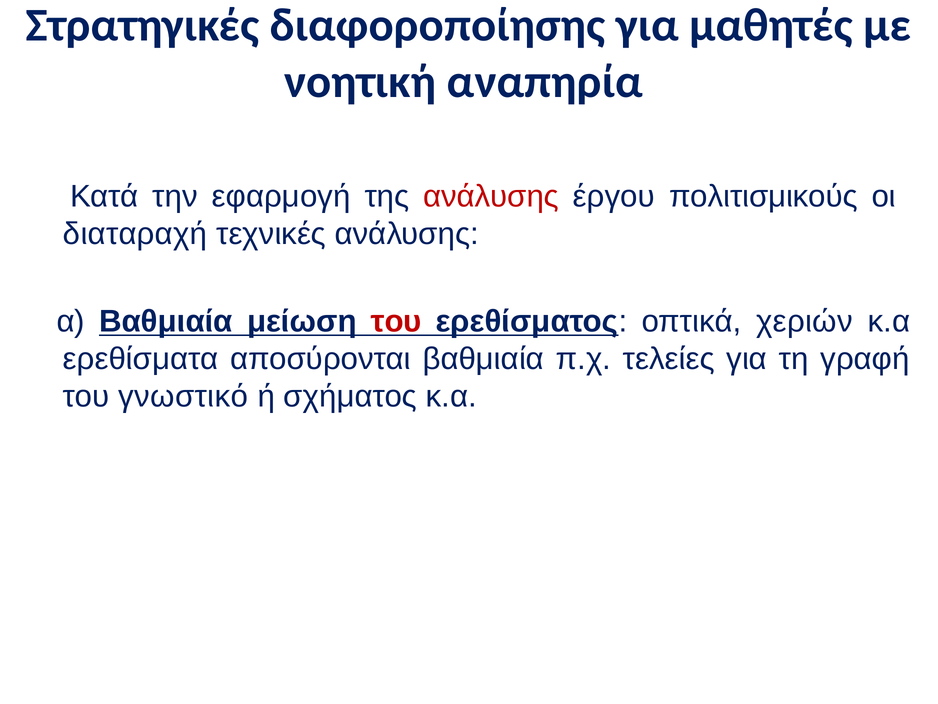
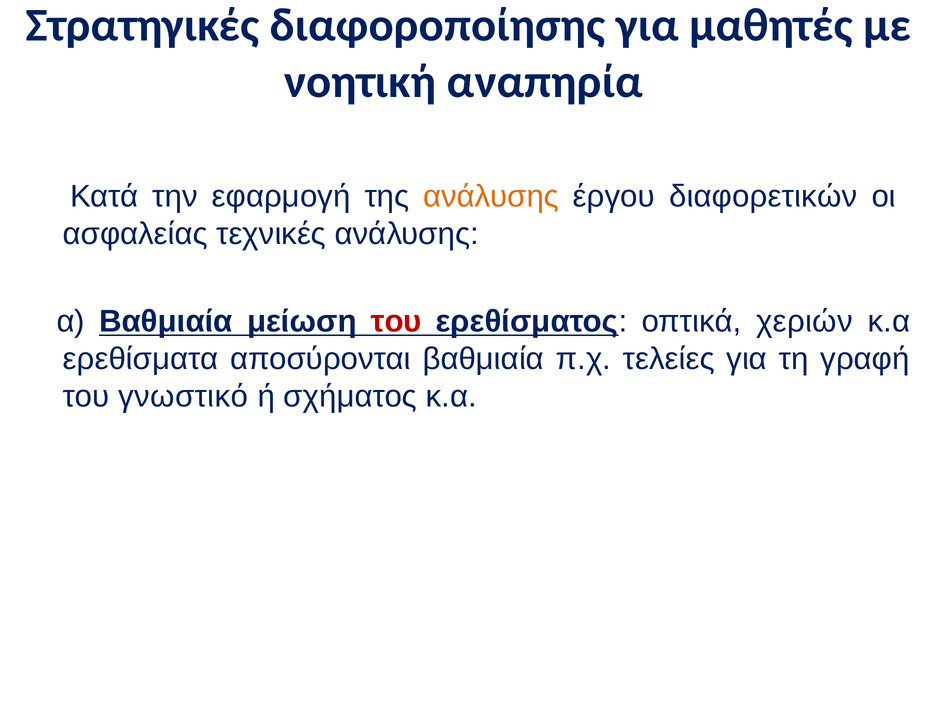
ανάλυσης at (491, 196) colour: red -> orange
πολιτισμικούς: πολιτισμικούς -> διαφορετικών
διαταραχή: διαταραχή -> ασφαλείας
